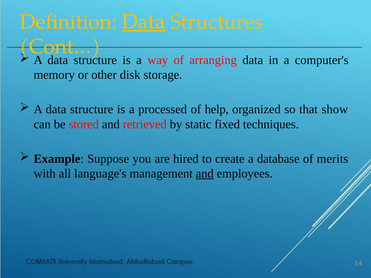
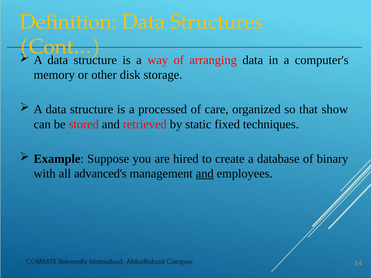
Data at (144, 22) underline: present -> none
help: help -> care
merits: merits -> binary
language's: language's -> advanced's
